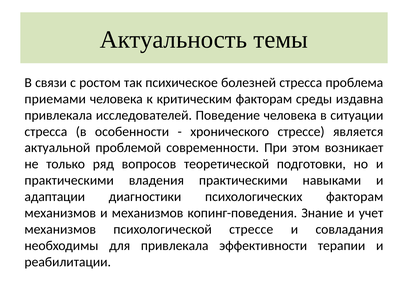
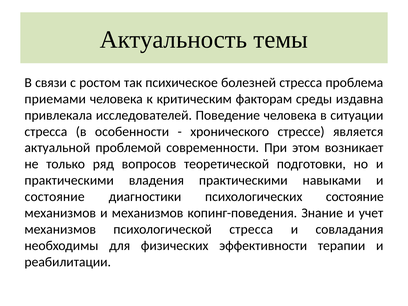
адаптации at (55, 197): адаптации -> состояние
психологических факторам: факторам -> состояние
психологической стрессе: стрессе -> стресса
для привлекала: привлекала -> физических
